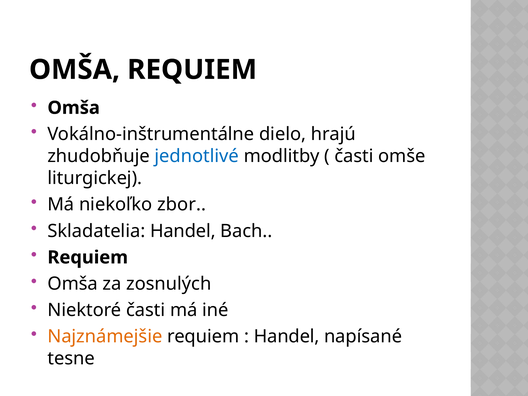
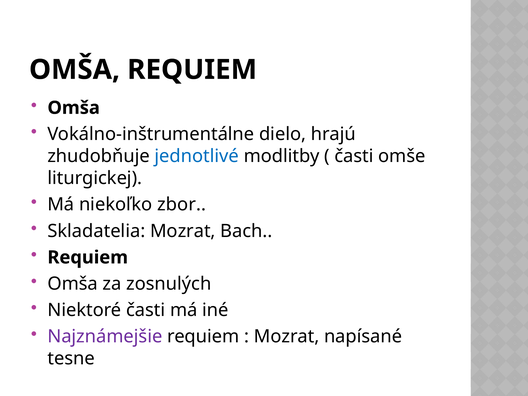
Skladatelia Handel: Handel -> Mozrat
Najznámejšie colour: orange -> purple
Handel at (287, 337): Handel -> Mozrat
